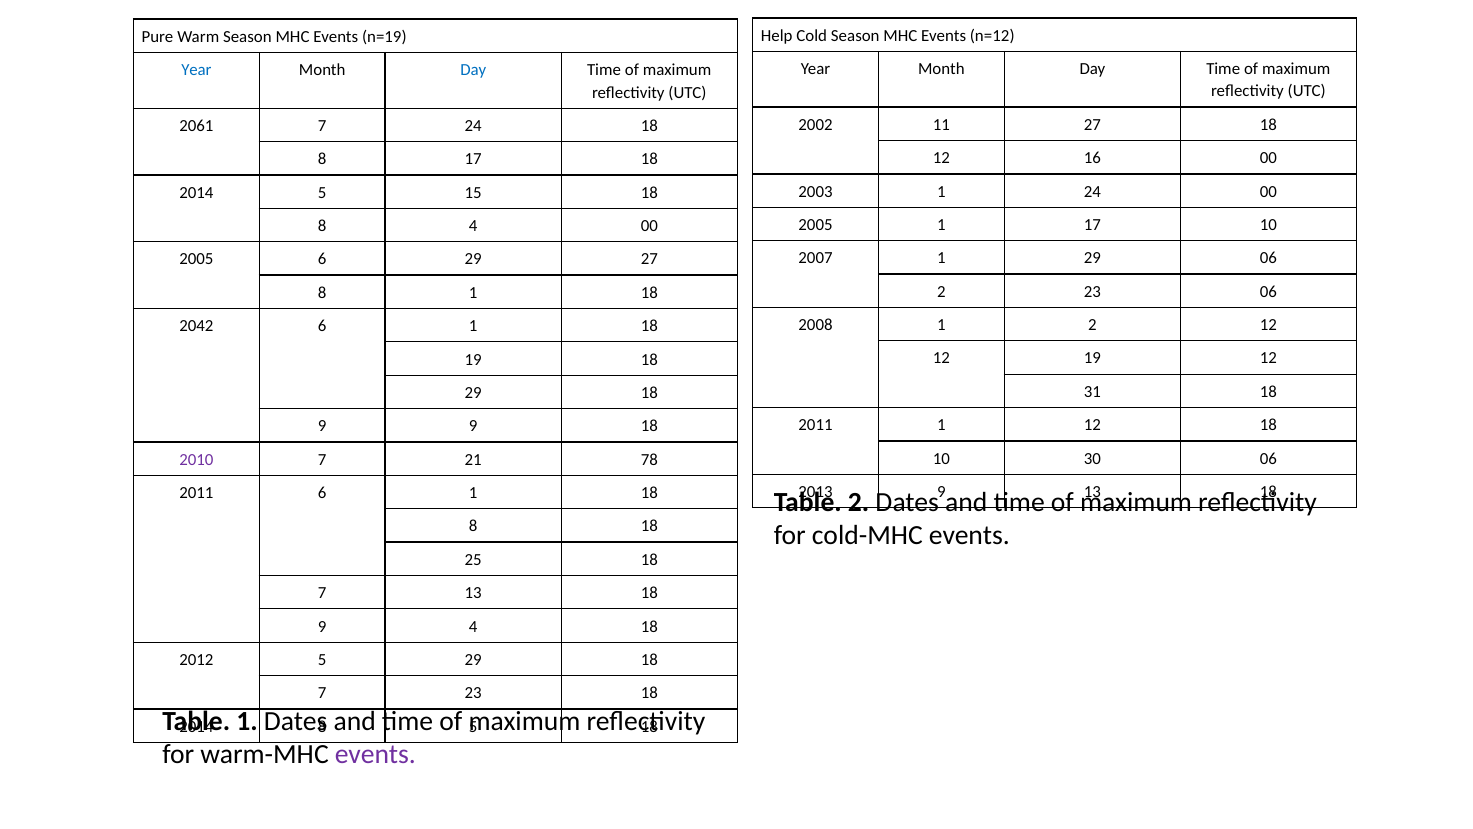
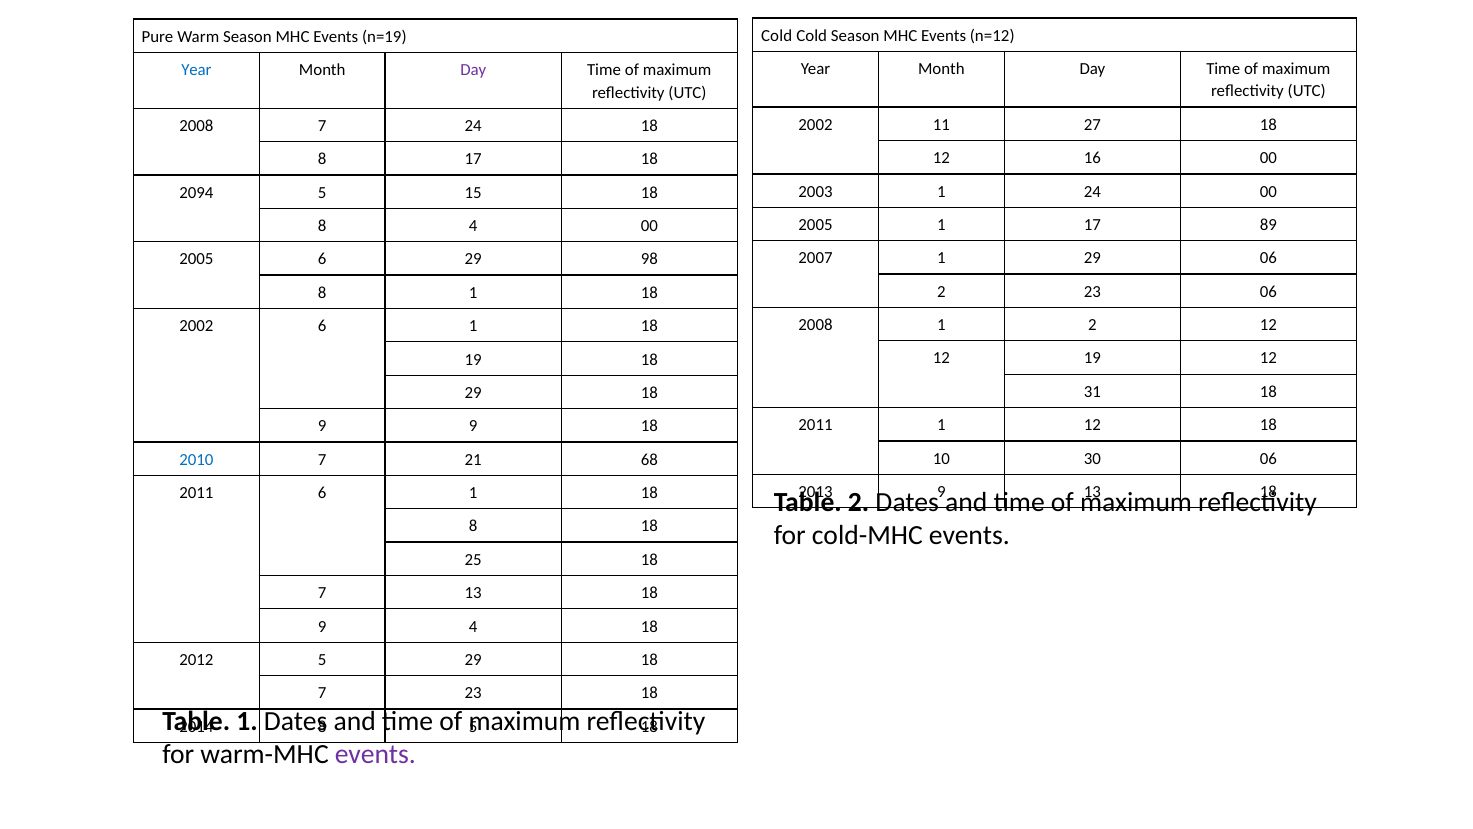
Help at (777, 36): Help -> Cold
Day at (473, 70) colour: blue -> purple
2061 at (196, 126): 2061 -> 2008
2014 at (196, 192): 2014 -> 2094
17 10: 10 -> 89
29 27: 27 -> 98
2042 at (196, 326): 2042 -> 2002
2010 colour: purple -> blue
78: 78 -> 68
